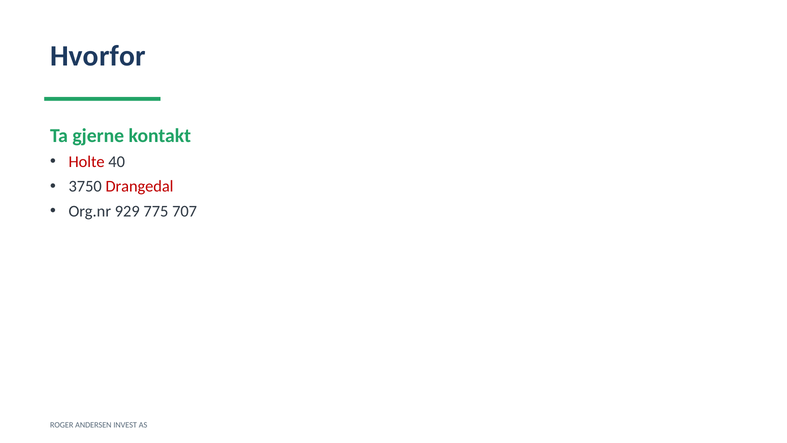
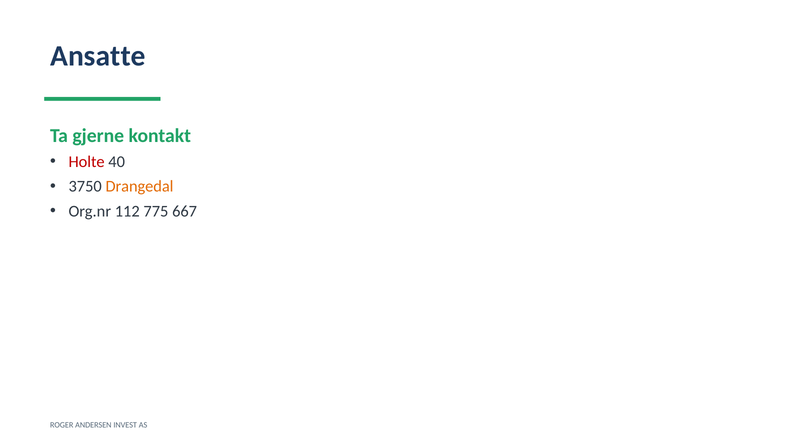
Hvorfor: Hvorfor -> Ansatte
Drangedal colour: red -> orange
929: 929 -> 112
707: 707 -> 667
